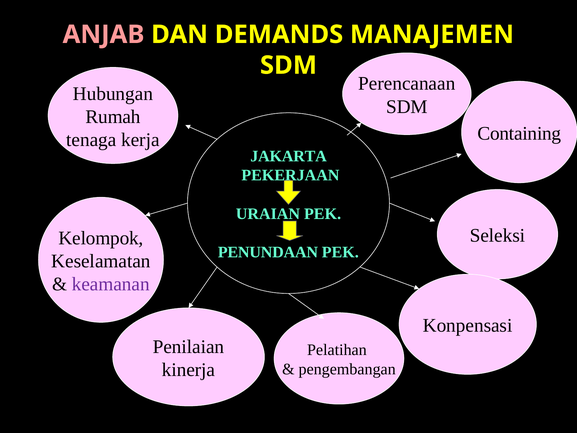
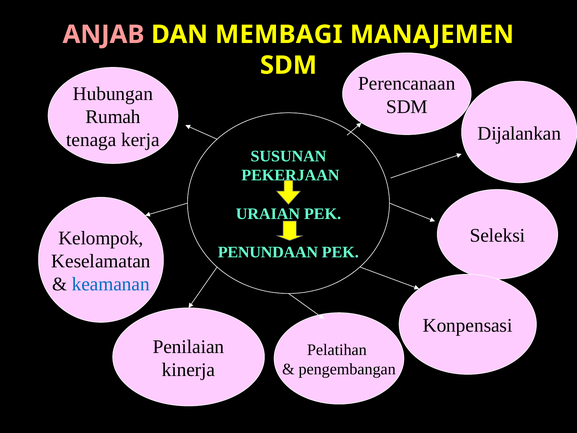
DEMANDS: DEMANDS -> MEMBAGI
Containing: Containing -> Dijalankan
JAKARTA: JAKARTA -> SUSUNAN
keamanan colour: purple -> blue
